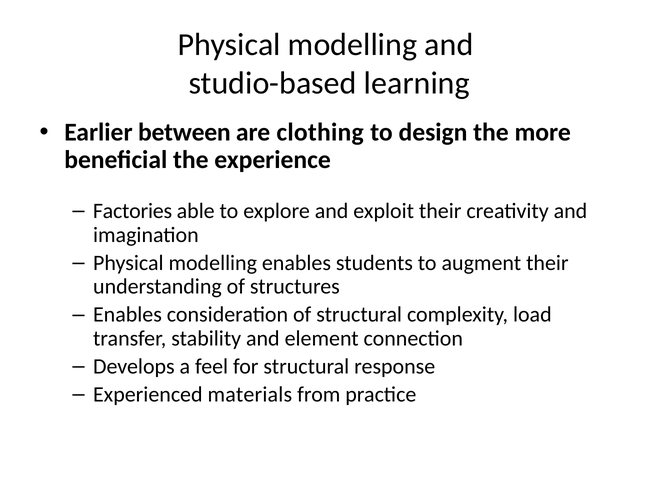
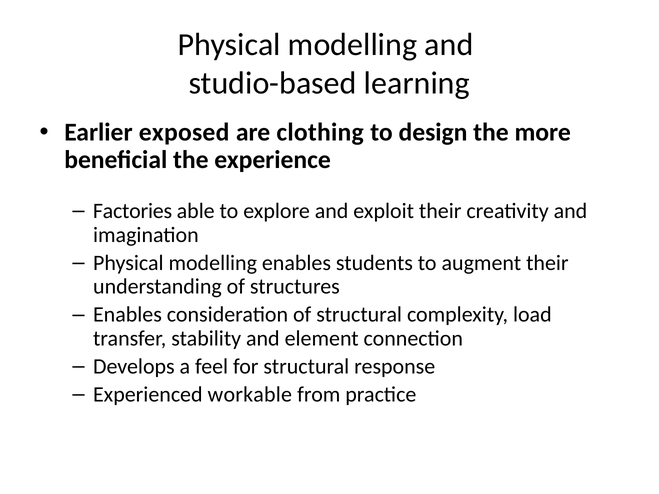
between: between -> exposed
materials: materials -> workable
